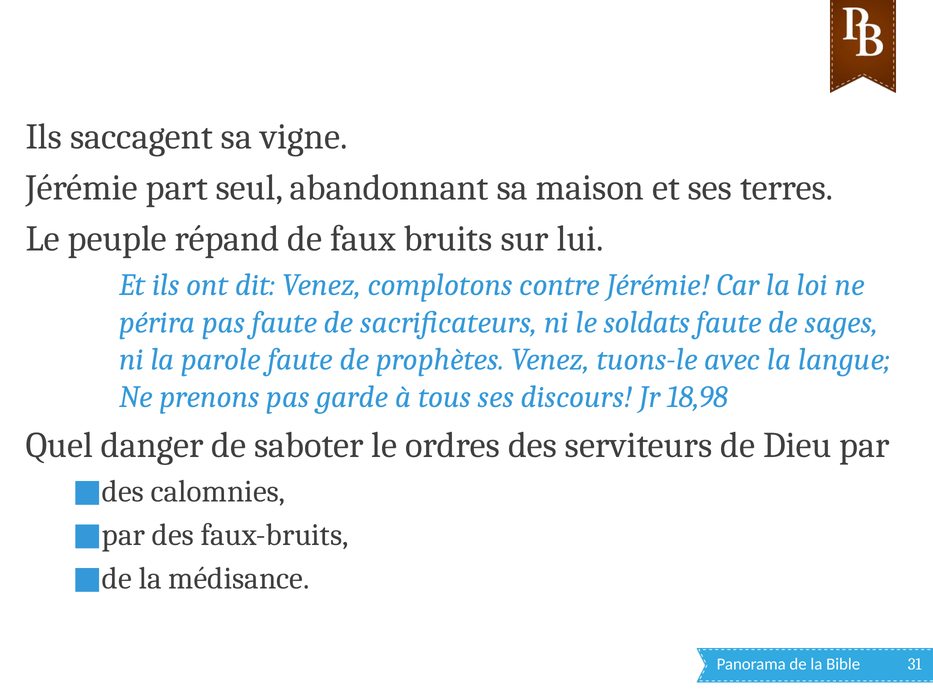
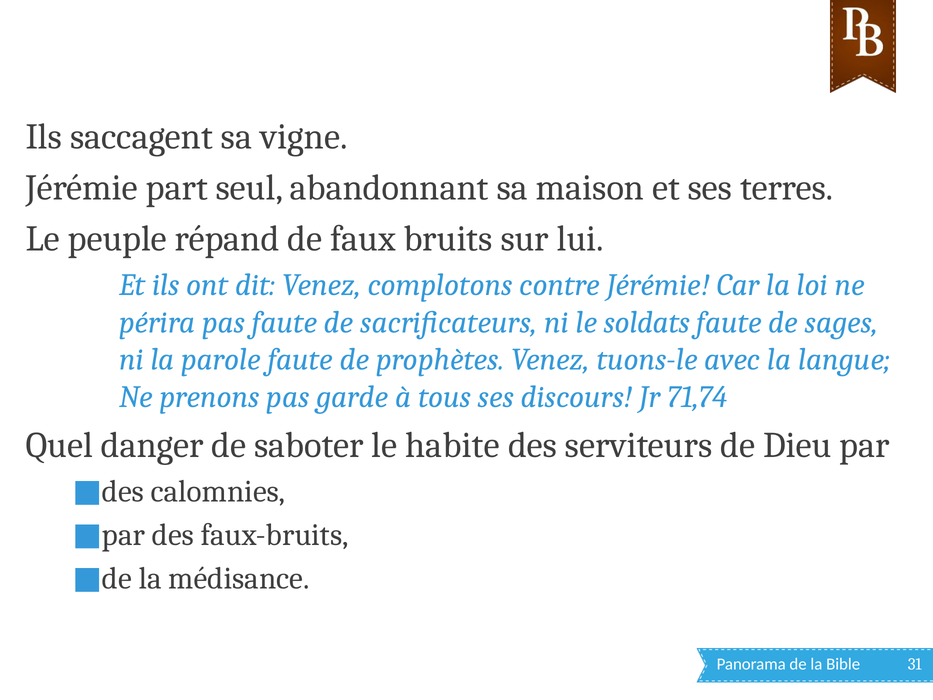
18,98: 18,98 -> 71,74
ordres: ordres -> habite
